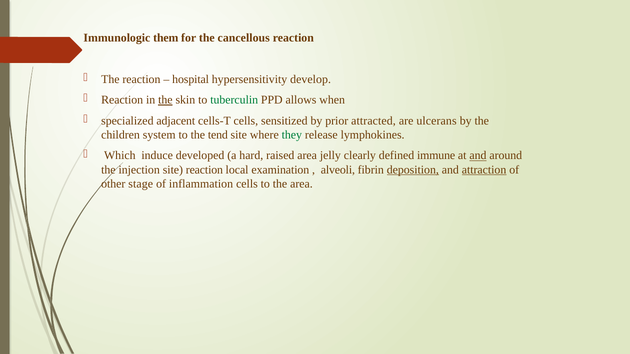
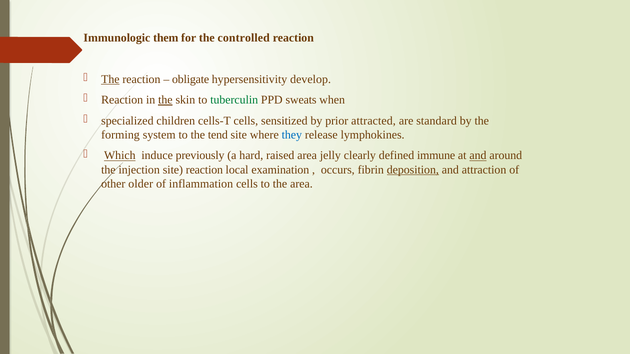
cancellous: cancellous -> controlled
The at (110, 79) underline: none -> present
hospital: hospital -> obligate
allows: allows -> sweats
adjacent: adjacent -> children
ulcerans: ulcerans -> standard
children: children -> forming
they colour: green -> blue
Which underline: none -> present
developed: developed -> previously
alveoli: alveoli -> occurs
attraction underline: present -> none
stage: stage -> older
